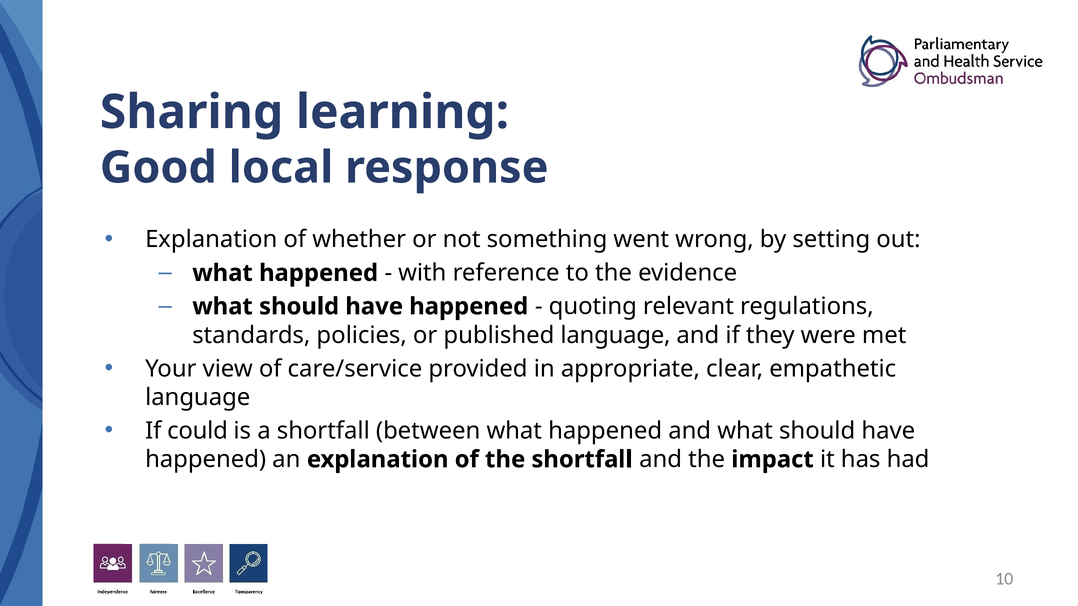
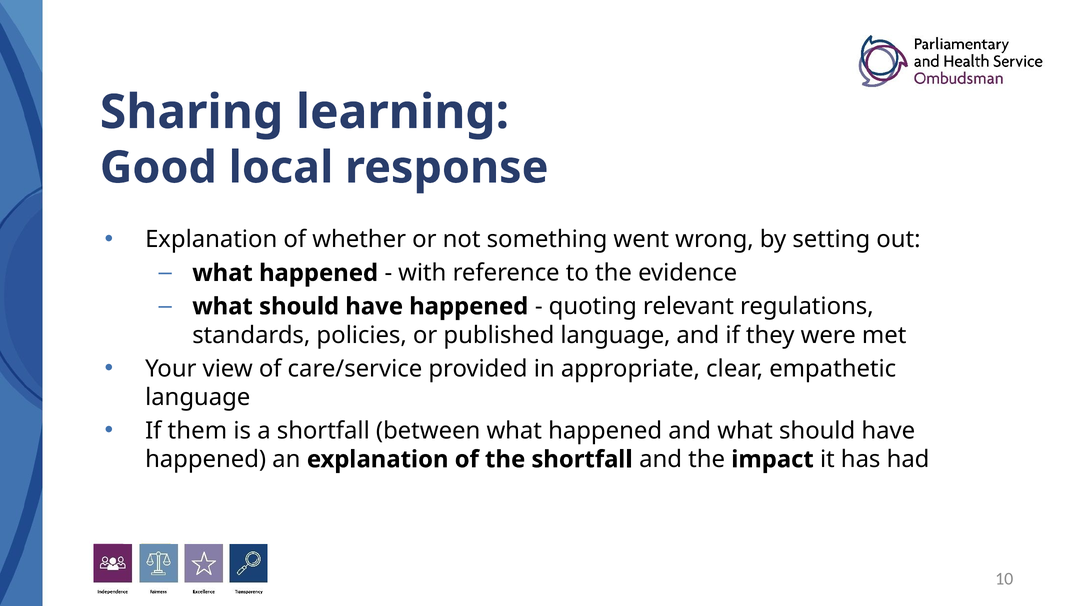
could: could -> them
